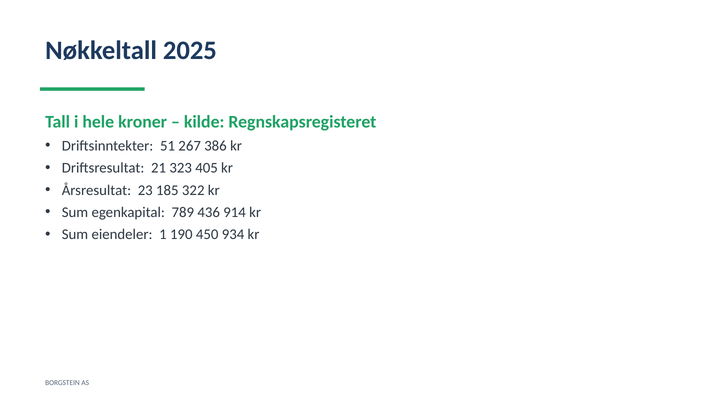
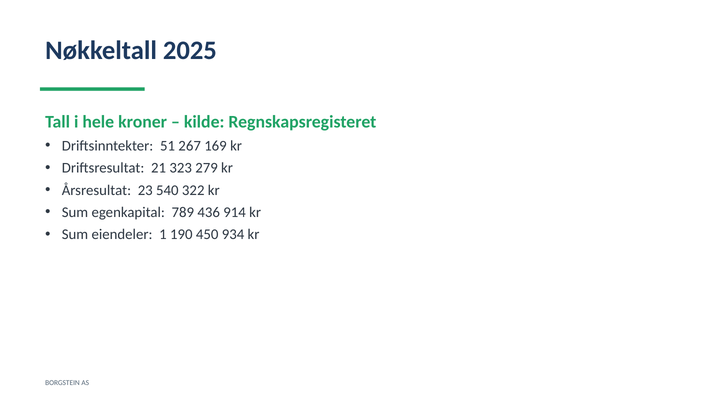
386: 386 -> 169
405: 405 -> 279
185: 185 -> 540
